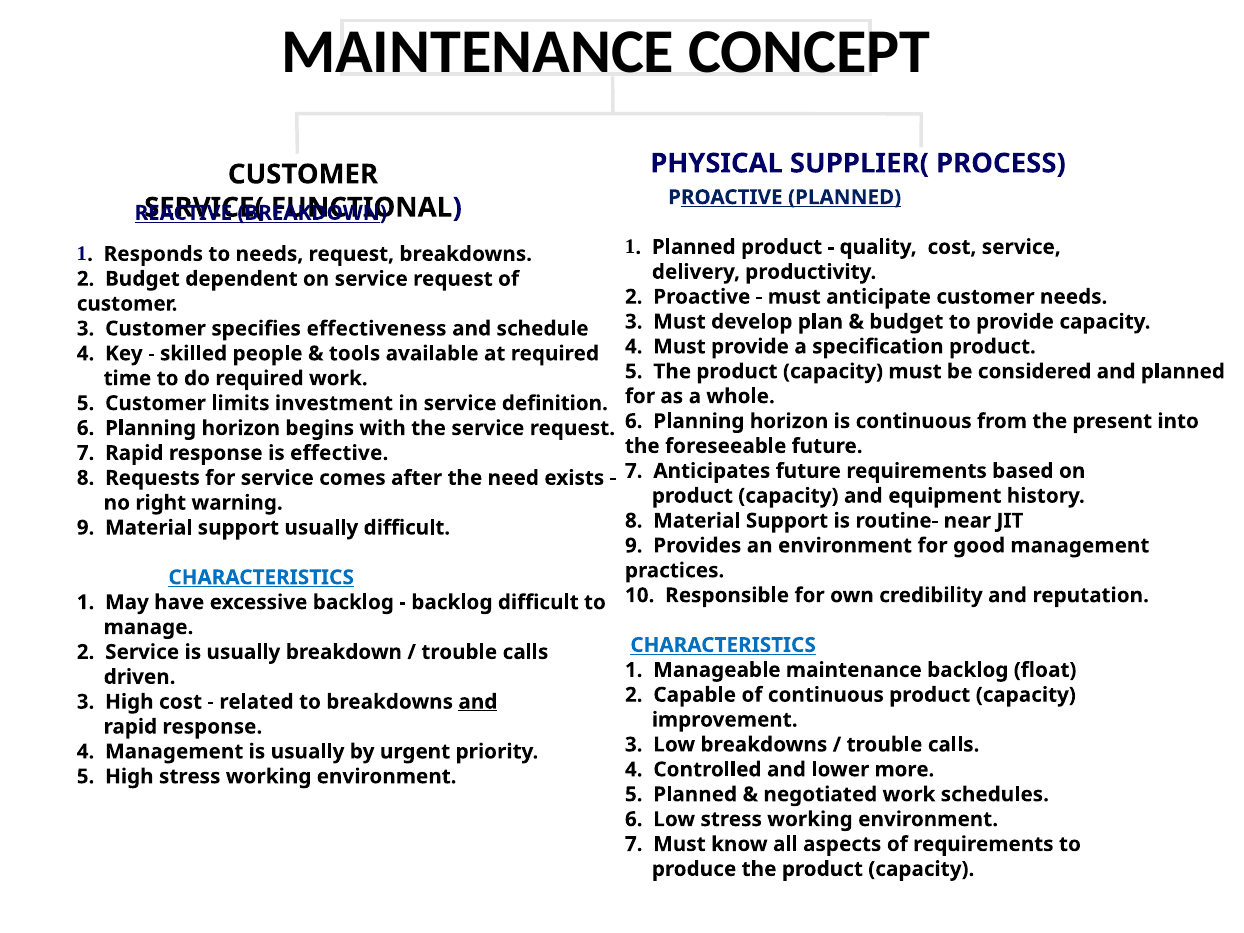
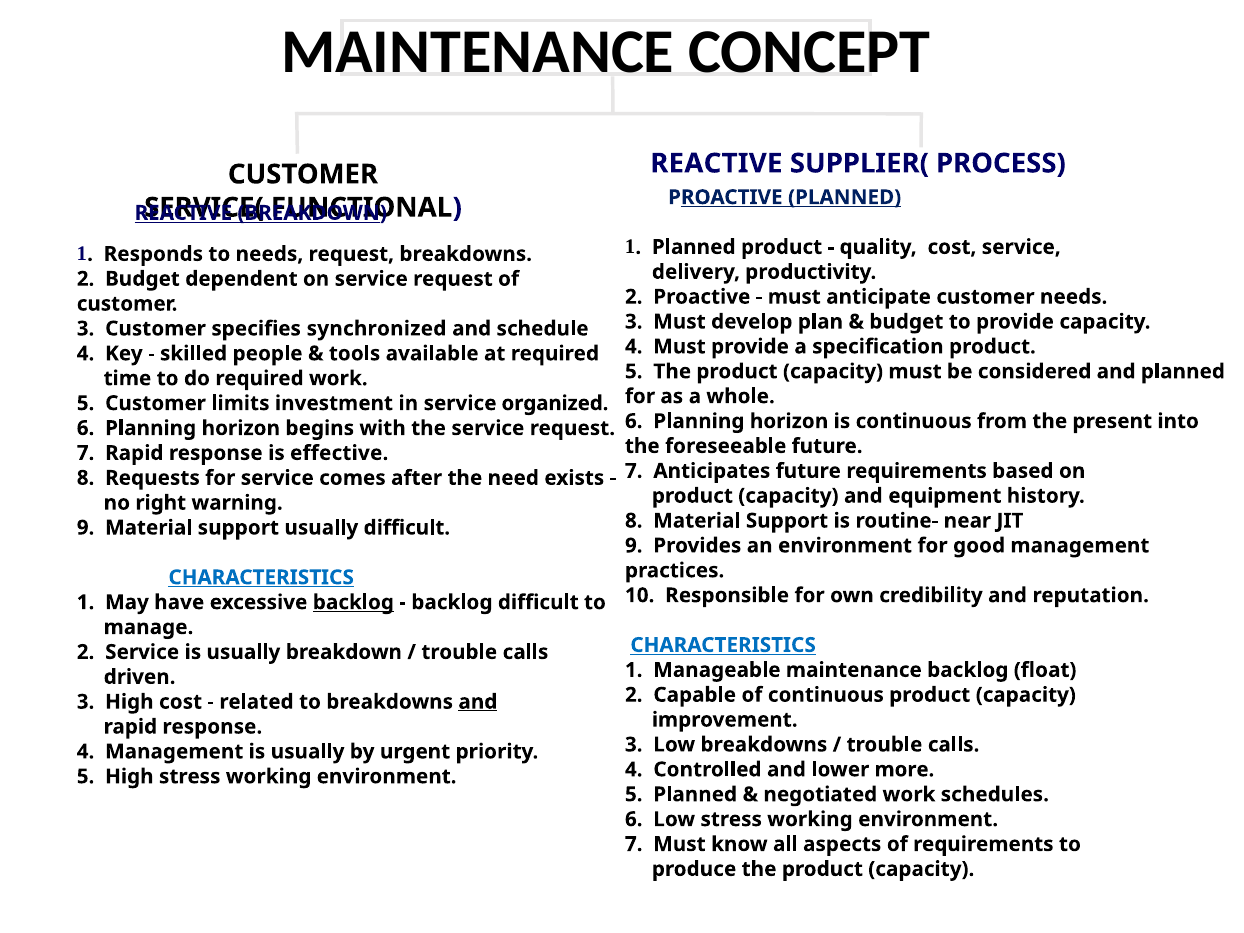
PHYSICAL at (717, 163): PHYSICAL -> REACTIVE
effectiveness: effectiveness -> synchronized
definition: definition -> organized
backlog at (353, 602) underline: none -> present
